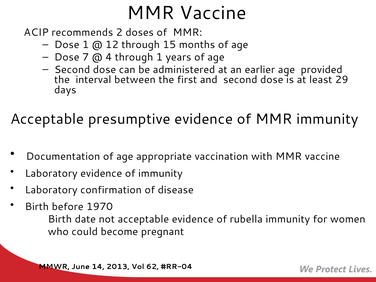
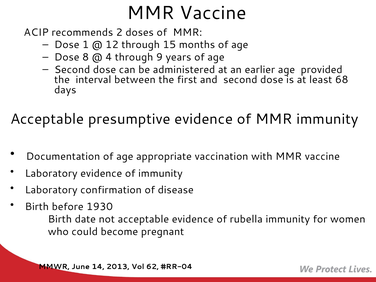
7: 7 -> 8
through 1: 1 -> 9
29: 29 -> 68
1970: 1970 -> 1930
